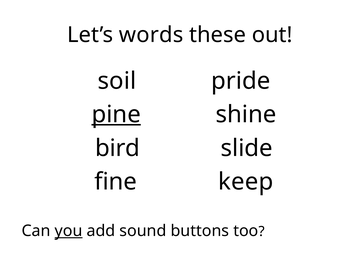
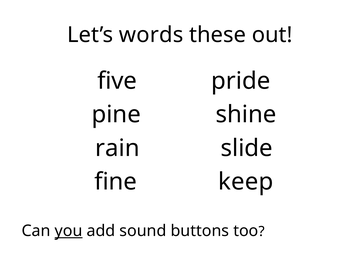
soil: soil -> five
pine underline: present -> none
bird: bird -> rain
